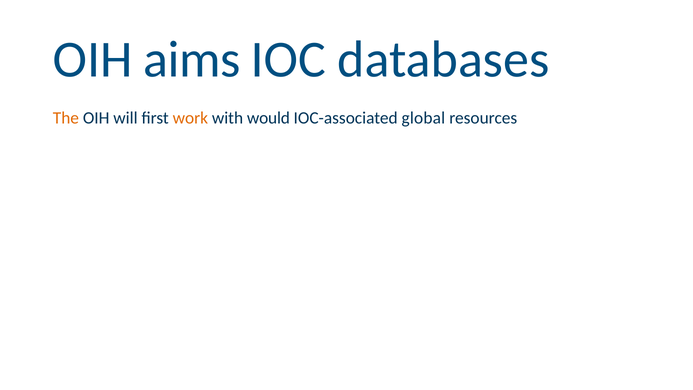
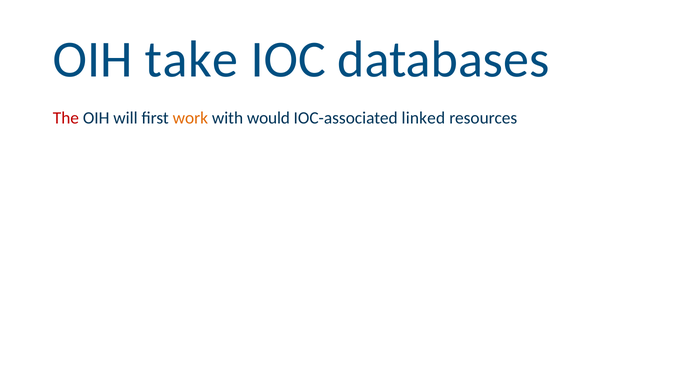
aims: aims -> take
The colour: orange -> red
global: global -> linked
